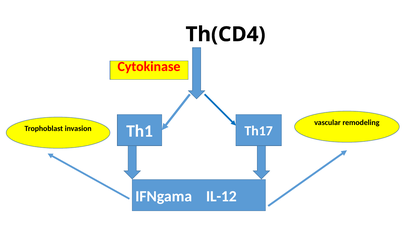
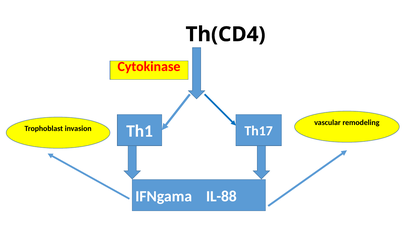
IL-12: IL-12 -> IL-88
